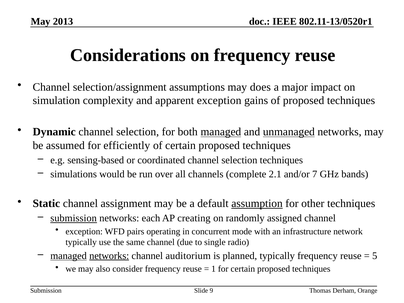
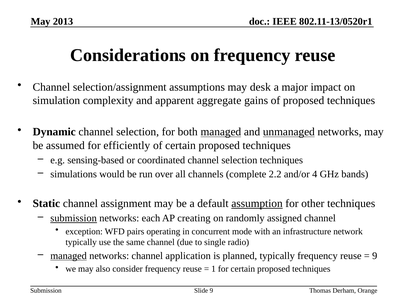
does: does -> desk
apparent exception: exception -> aggregate
2.1: 2.1 -> 2.2
7: 7 -> 4
networks at (109, 256) underline: present -> none
auditorium: auditorium -> application
5 at (375, 256): 5 -> 9
